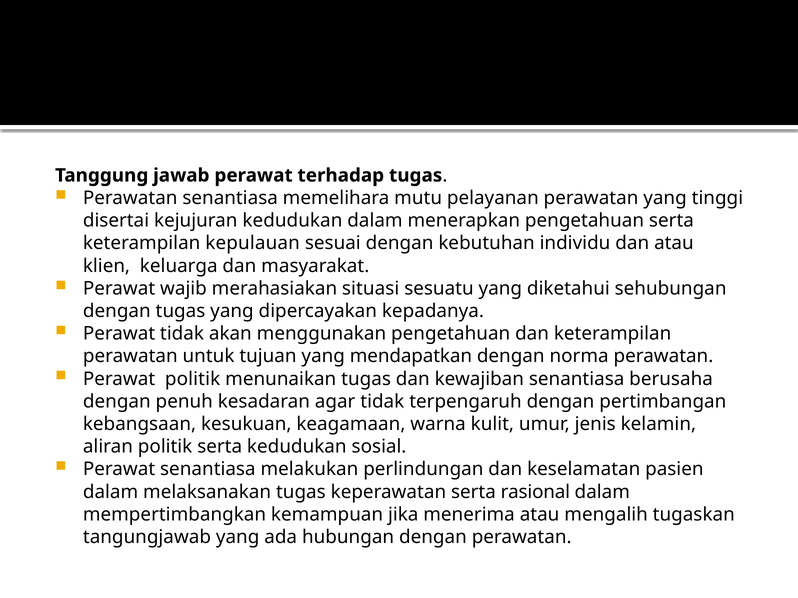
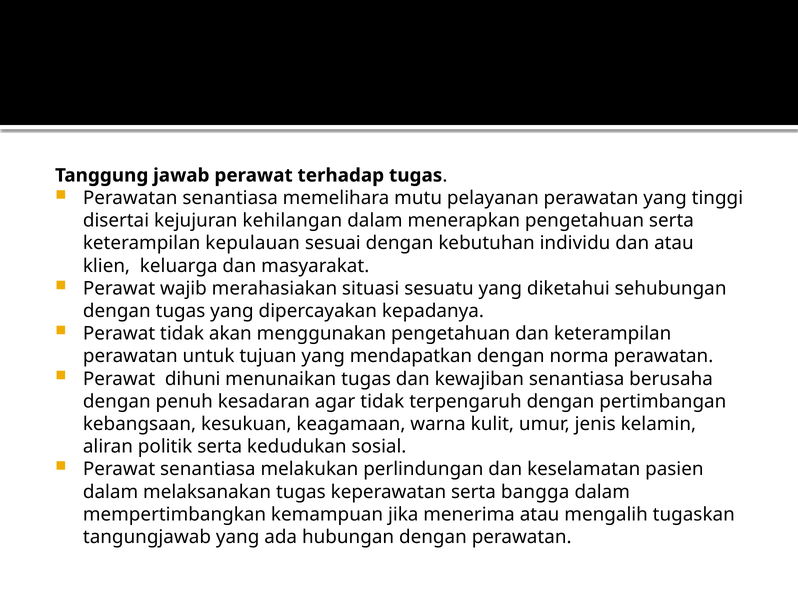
kejujuran kedudukan: kedudukan -> kehilangan
Perawat politik: politik -> dihuni
rasional: rasional -> bangga
